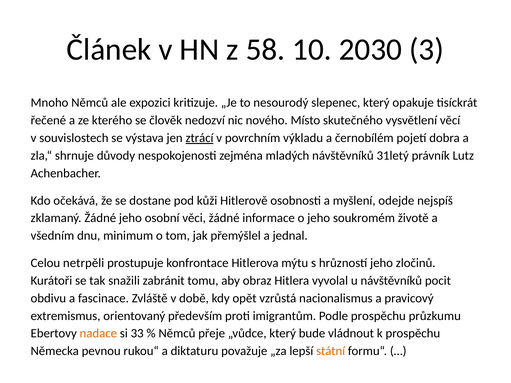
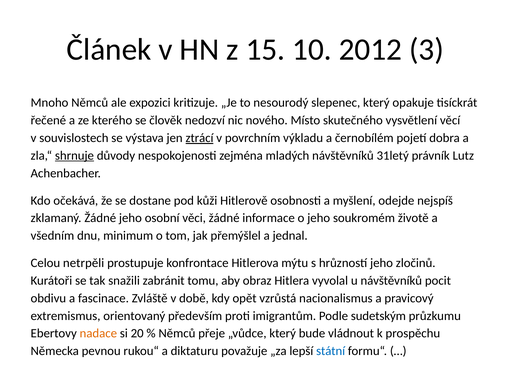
58: 58 -> 15
2030: 2030 -> 2012
shrnuje underline: none -> present
Podle prospěchu: prospěchu -> sudetským
33: 33 -> 20
státní colour: orange -> blue
